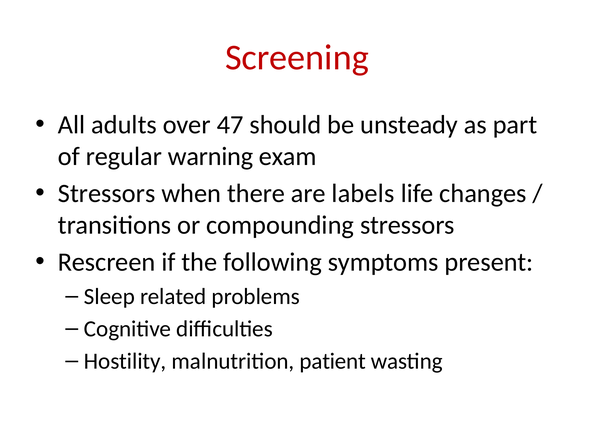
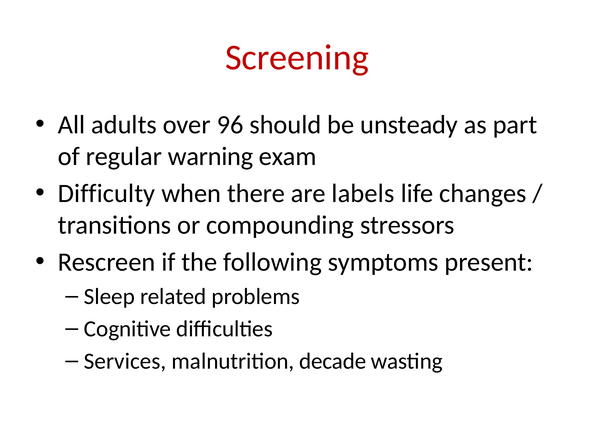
47: 47 -> 96
Stressors at (107, 193): Stressors -> Difficulty
Hostility: Hostility -> Services
patient: patient -> decade
